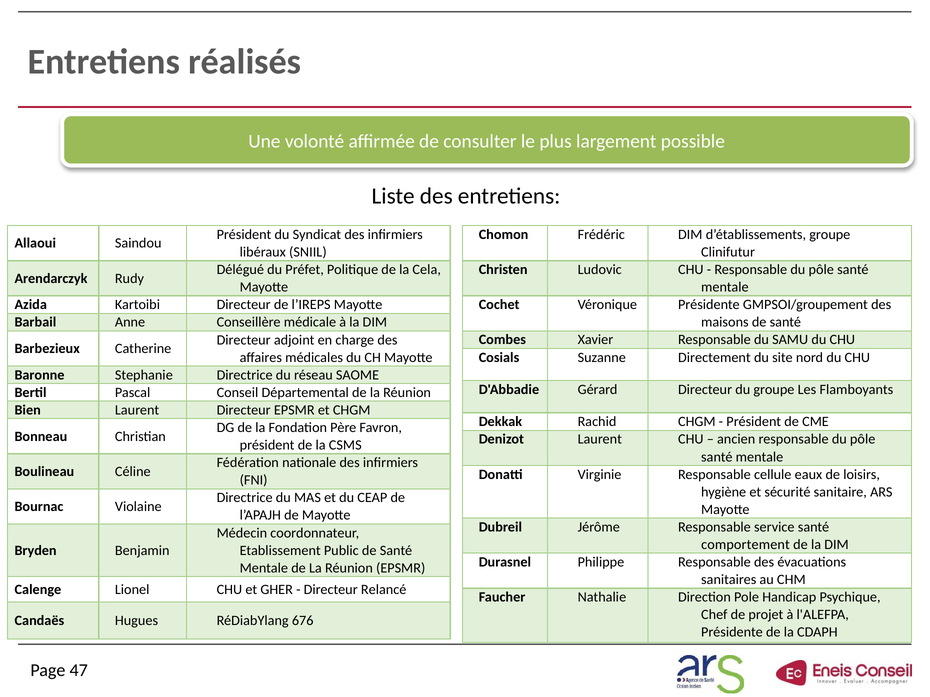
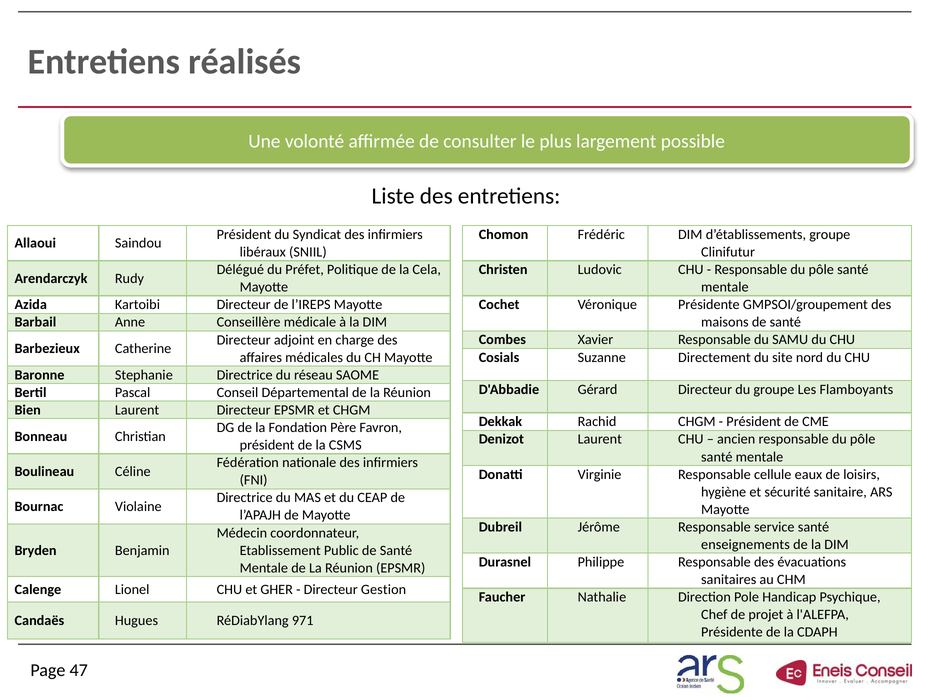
comportement: comportement -> enseignements
Relancé: Relancé -> Gestion
676: 676 -> 971
